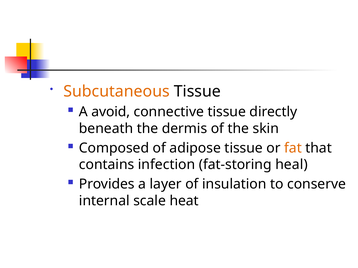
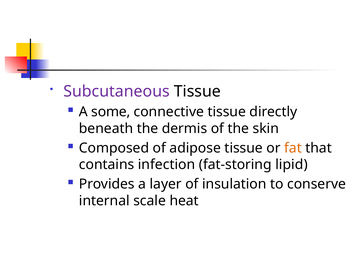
Subcutaneous colour: orange -> purple
avoid: avoid -> some
heal: heal -> lipid
